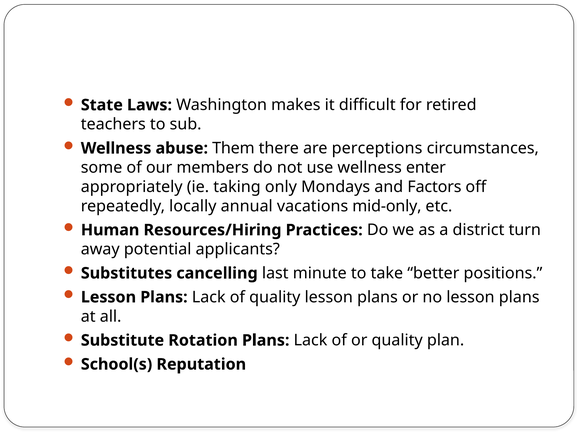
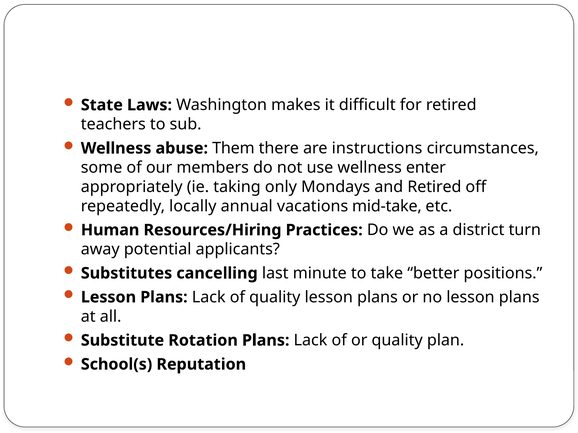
perceptions: perceptions -> instructions
and Factors: Factors -> Retired
mid-only: mid-only -> mid-take
